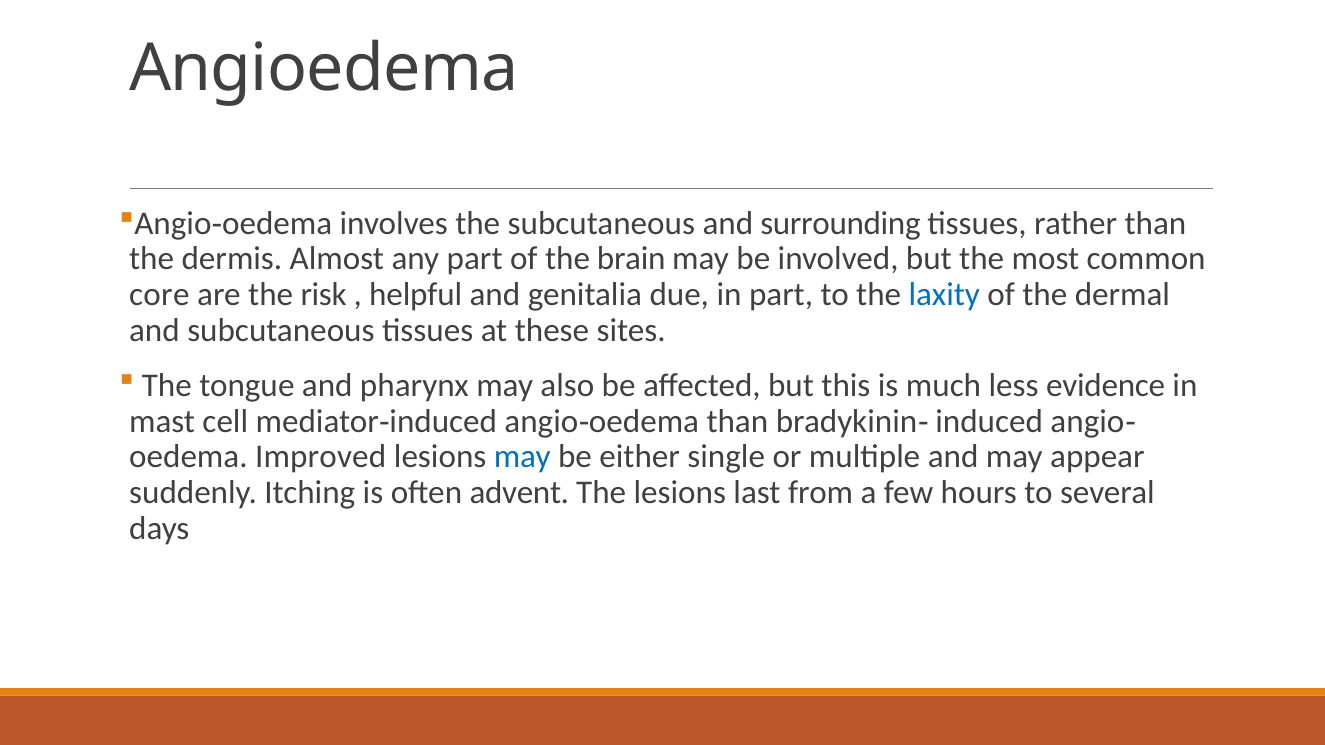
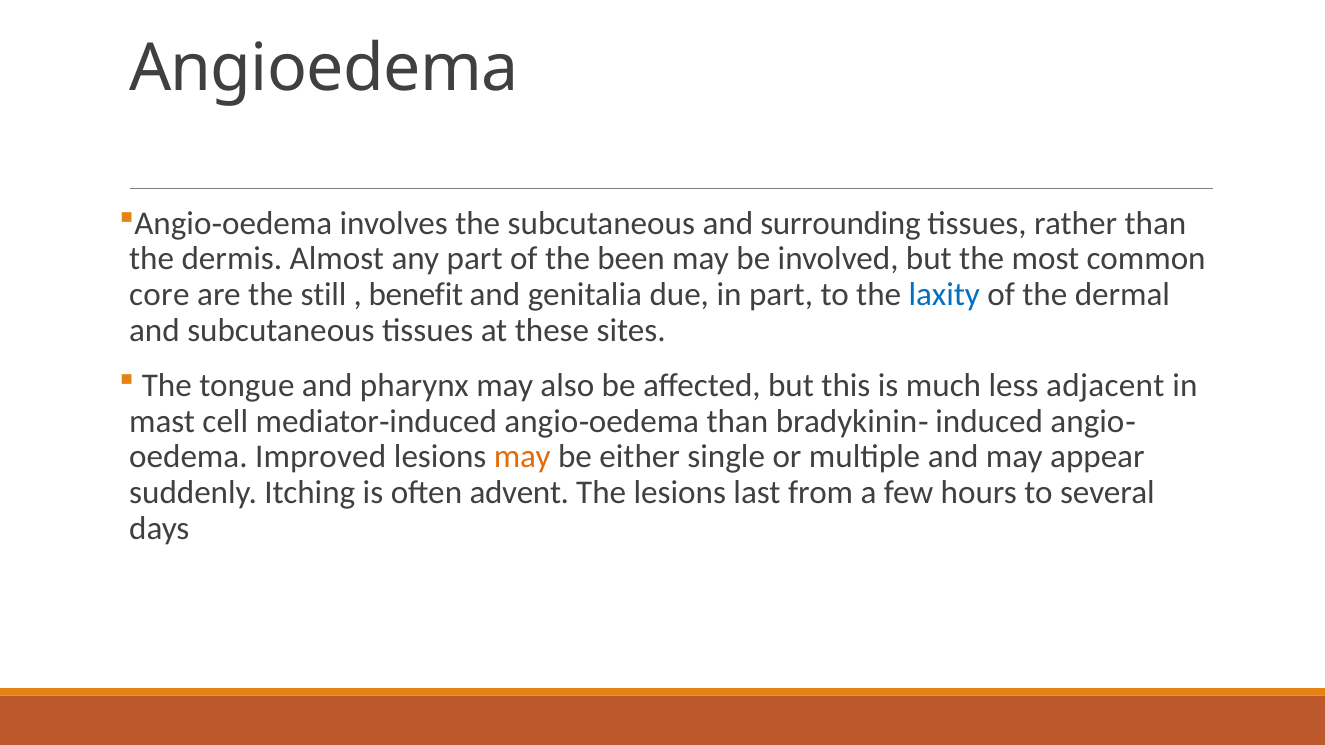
brain: brain -> been
risk: risk -> still
helpful: helpful -> benefit
evidence: evidence -> adjacent
may at (522, 457) colour: blue -> orange
